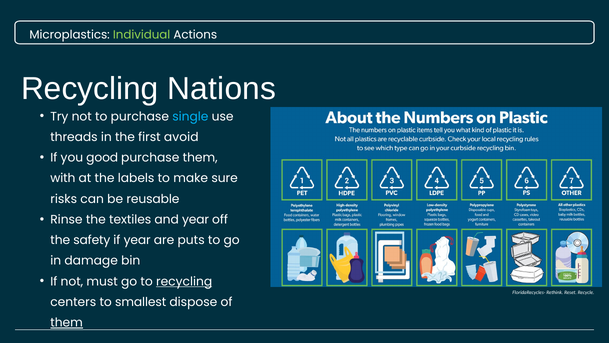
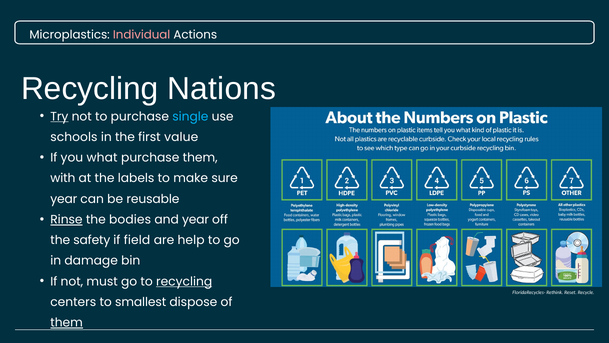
Individual colour: light green -> pink
Try underline: none -> present
threads: threads -> schools
avoid: avoid -> value
good: good -> what
risks at (64, 199): risks -> year
Rinse underline: none -> present
textiles: textiles -> bodies
if year: year -> field
puts: puts -> help
